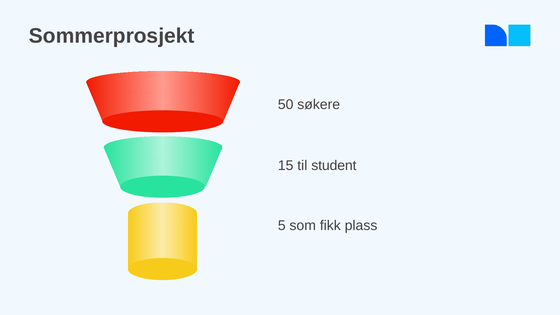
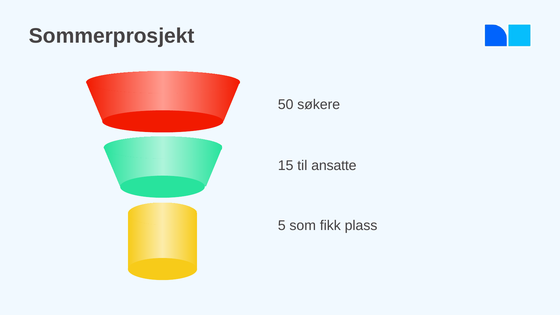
student: student -> ansatte
